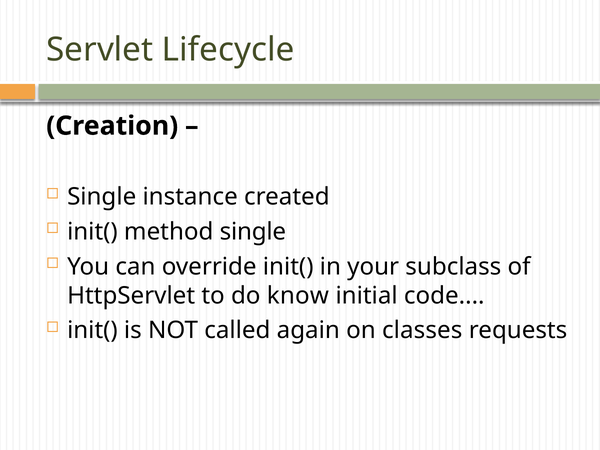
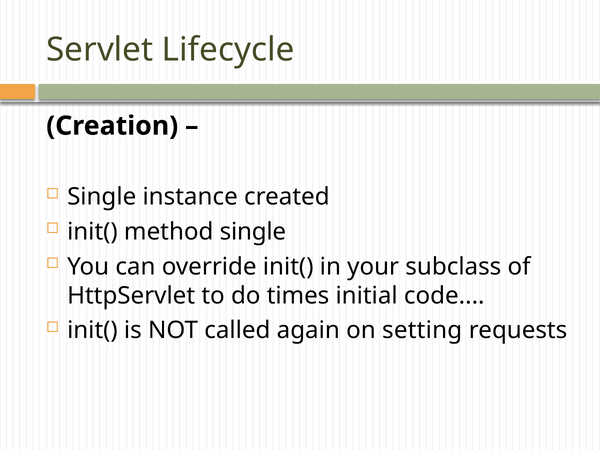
know: know -> times
classes: classes -> setting
